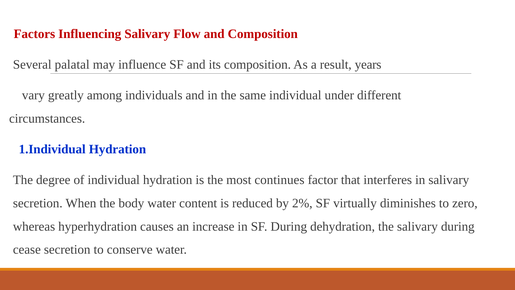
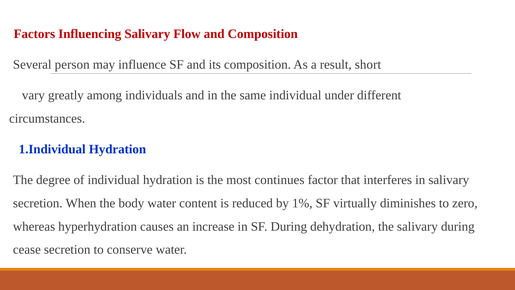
palatal: palatal -> person
years: years -> short
2%: 2% -> 1%
